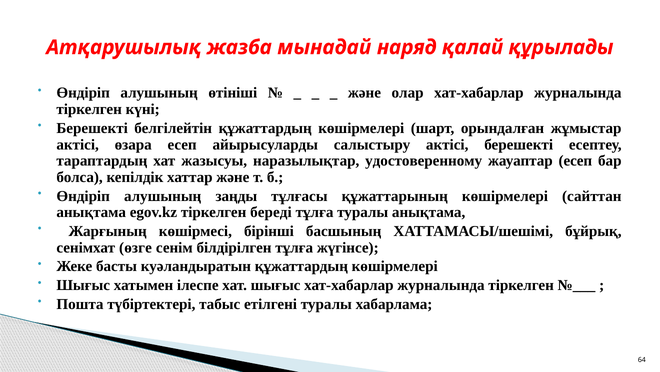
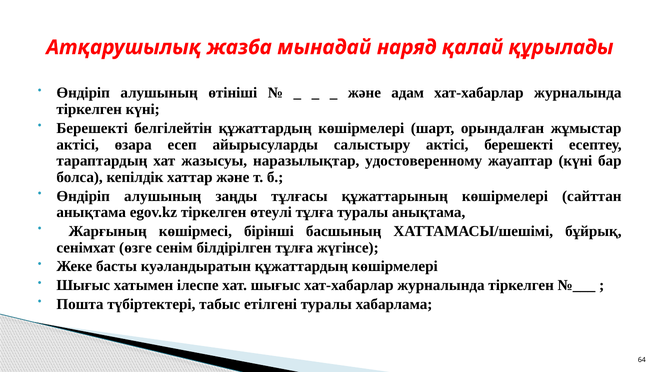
олар: олар -> адам
жауаптар есеп: есеп -> күні
бередi: бередi -> өтеулі
